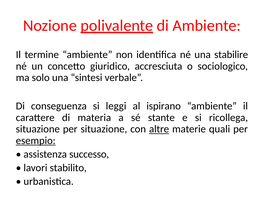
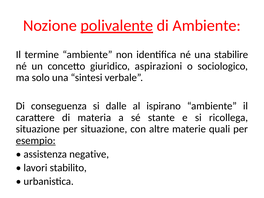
accresciuta: accresciuta -> aspirazioni
leggi: leggi -> dalle
altre underline: present -> none
successo: successo -> negative
